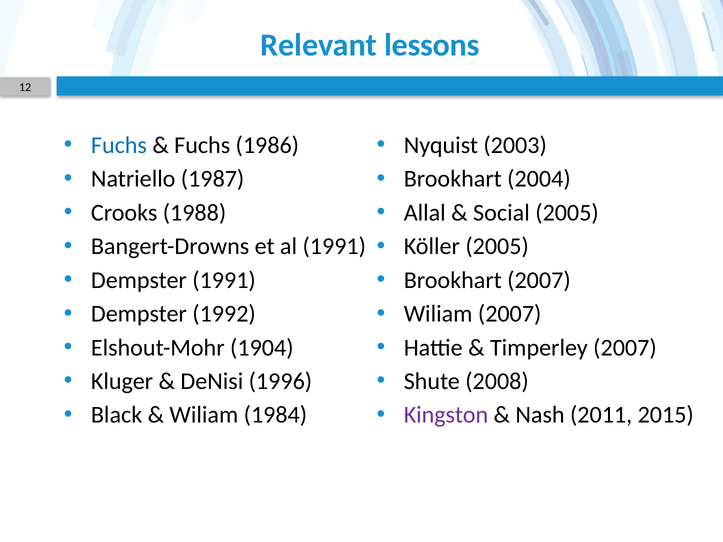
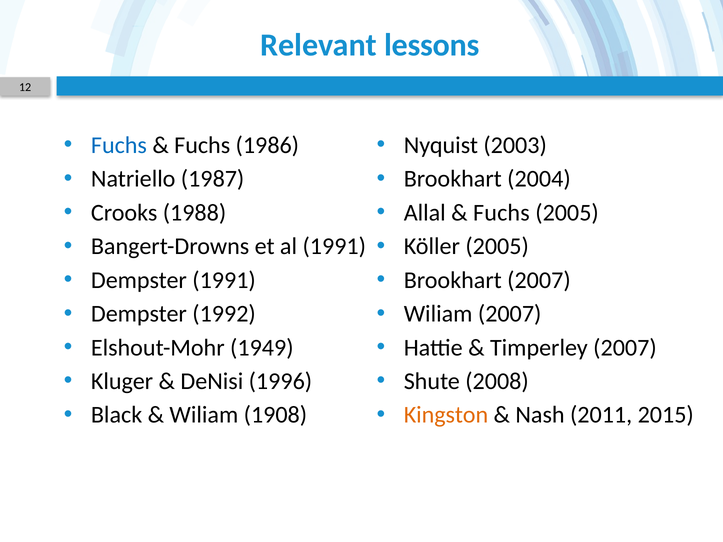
Social at (501, 213): Social -> Fuchs
1904: 1904 -> 1949
1984: 1984 -> 1908
Kingston colour: purple -> orange
